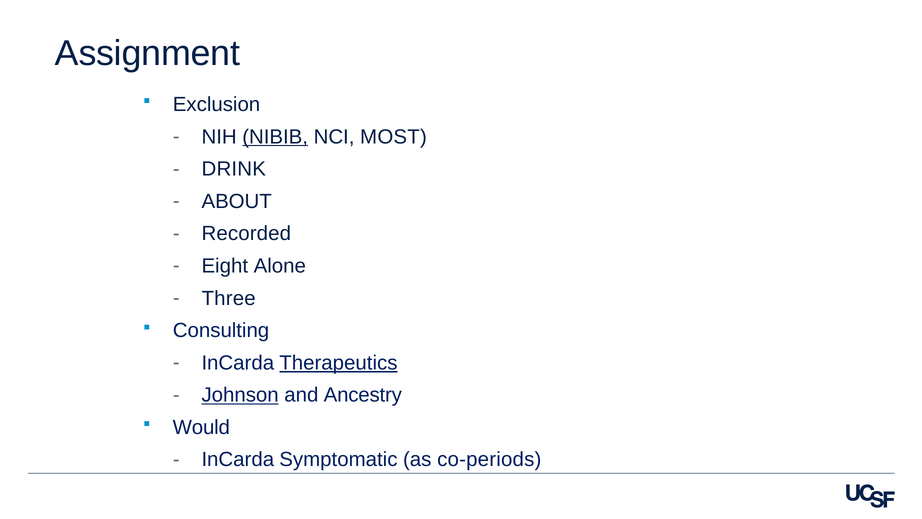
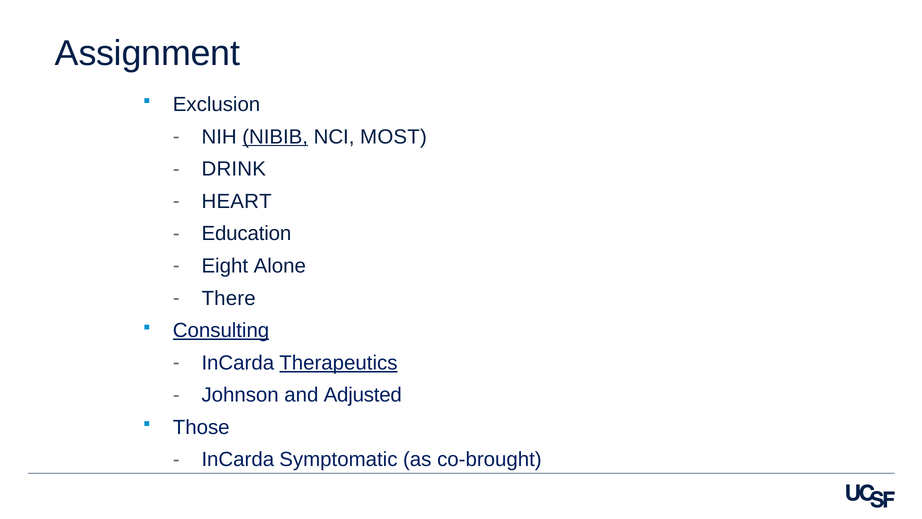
ABOUT: ABOUT -> HEART
Recorded: Recorded -> Education
Three: Three -> There
Consulting underline: none -> present
Johnson underline: present -> none
Ancestry: Ancestry -> Adjusted
Would: Would -> Those
co-periods: co-periods -> co-brought
